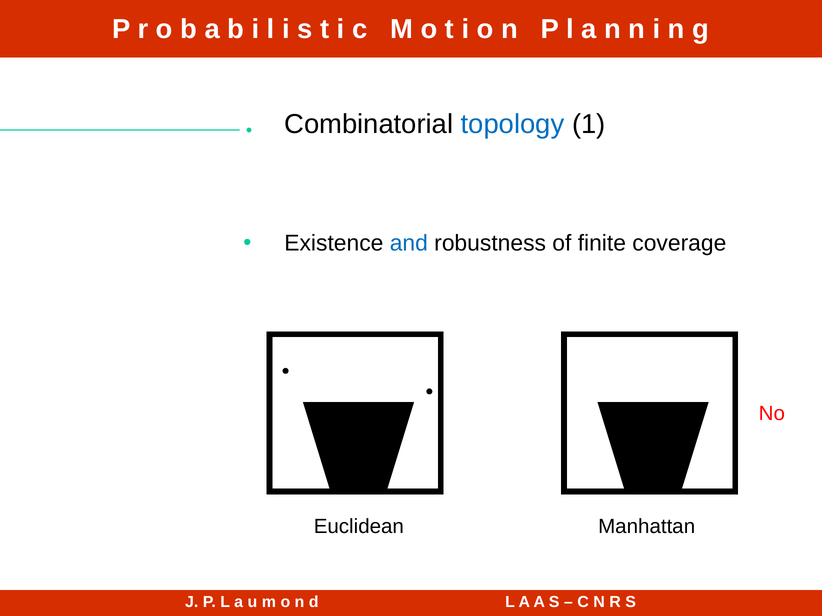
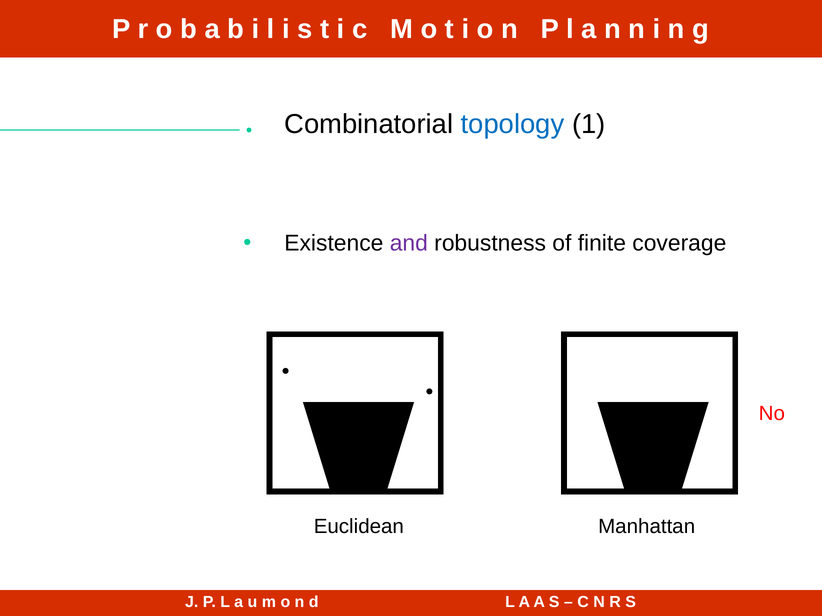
and colour: blue -> purple
